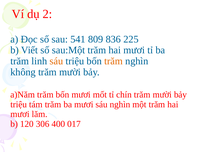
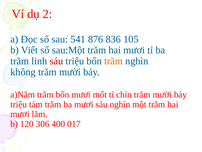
809: 809 -> 876
225: 225 -> 105
sáu at (56, 61) colour: orange -> red
